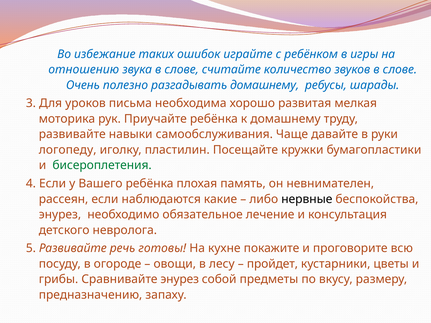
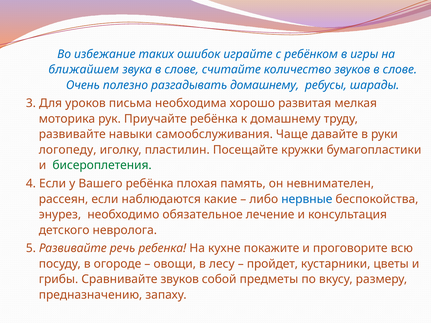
отношению: отношению -> ближайшем
нервные colour: black -> blue
готовы: готовы -> ребенка
Сравнивайте энурез: энурез -> звуков
